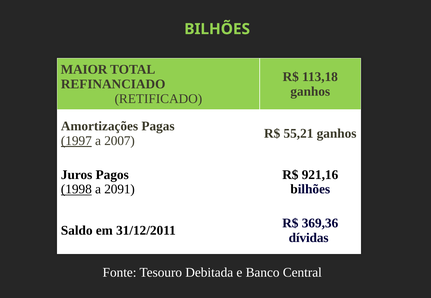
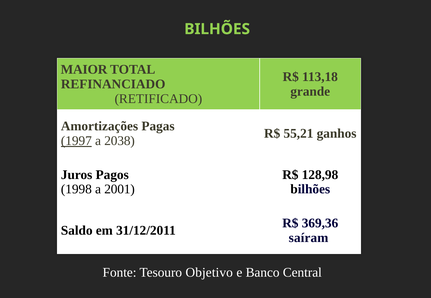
ganhos at (310, 92): ganhos -> grande
2007: 2007 -> 2038
921,16: 921,16 -> 128,98
1998 underline: present -> none
2091: 2091 -> 2001
dívidas: dívidas -> saíram
Debitada: Debitada -> Objetivo
